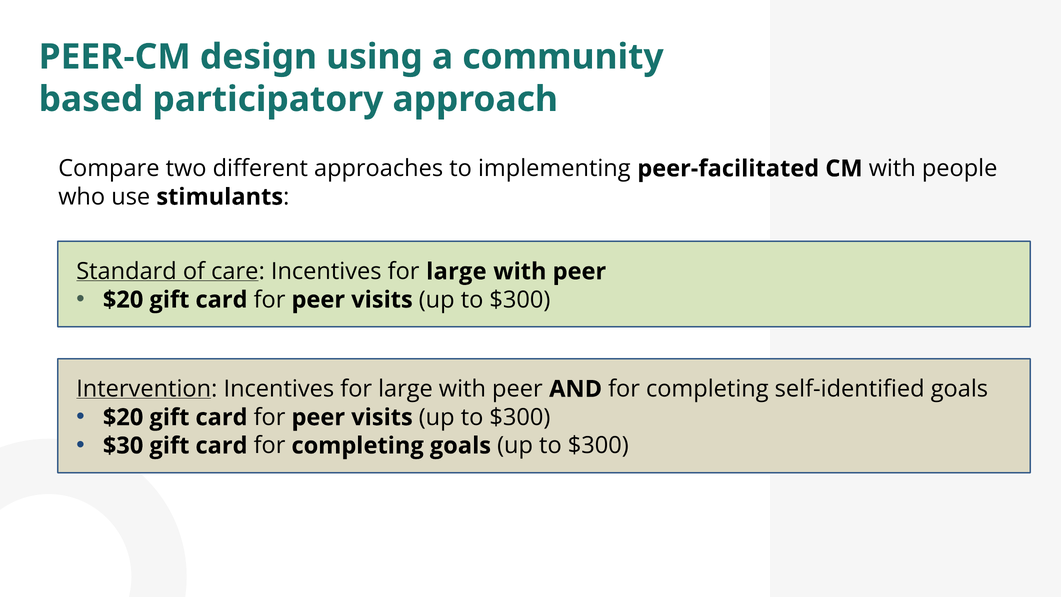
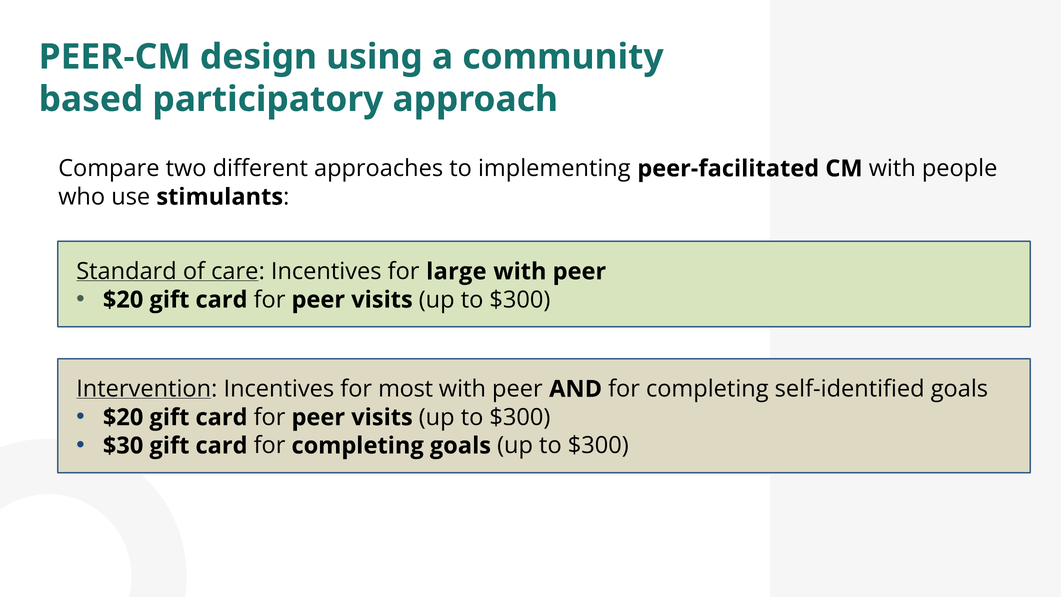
Intervention Incentives for large: large -> most
